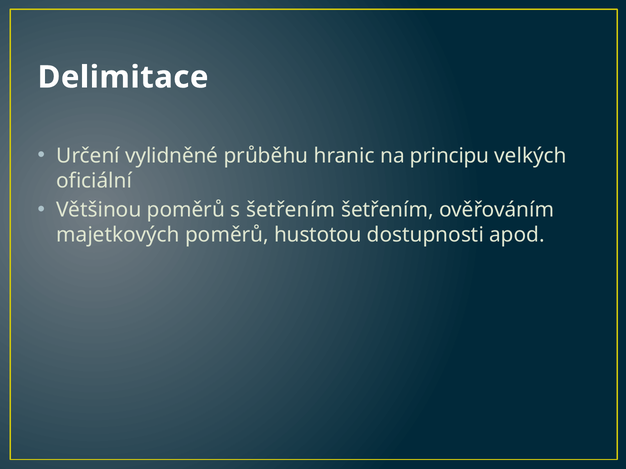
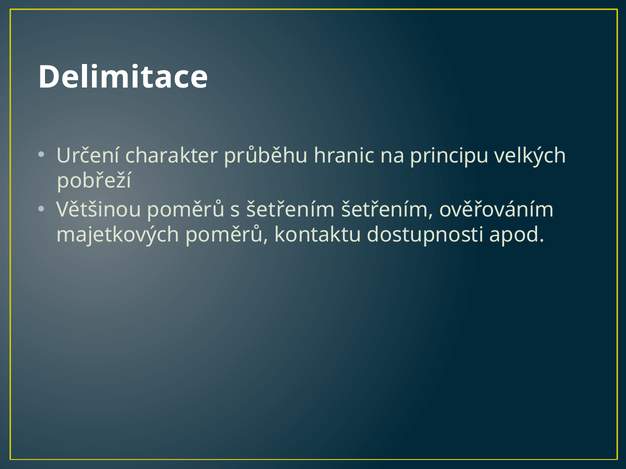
vylidněné: vylidněné -> charakter
oficiální: oficiální -> pobřeží
hustotou: hustotou -> kontaktu
